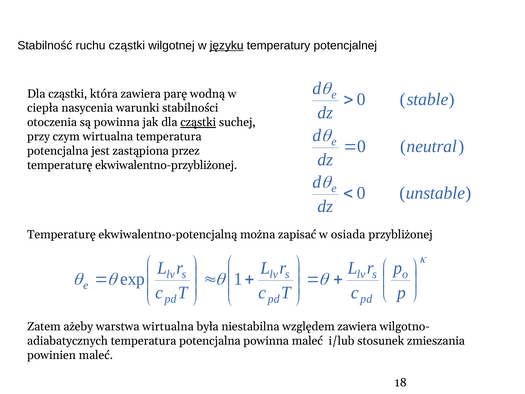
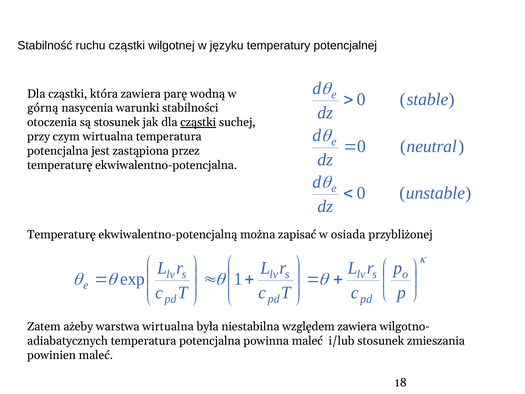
języku underline: present -> none
ciepła: ciepła -> górną
są powinna: powinna -> stosunek
ekwiwalentno-przybliżonej: ekwiwalentno-przybliżonej -> ekwiwalentno-potencjalna
